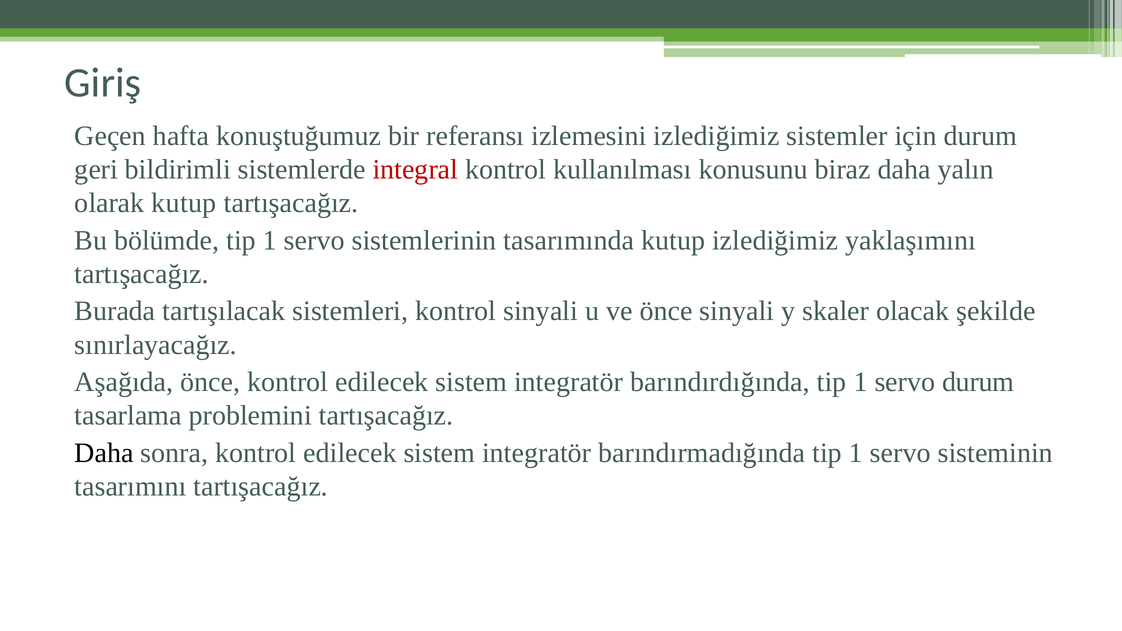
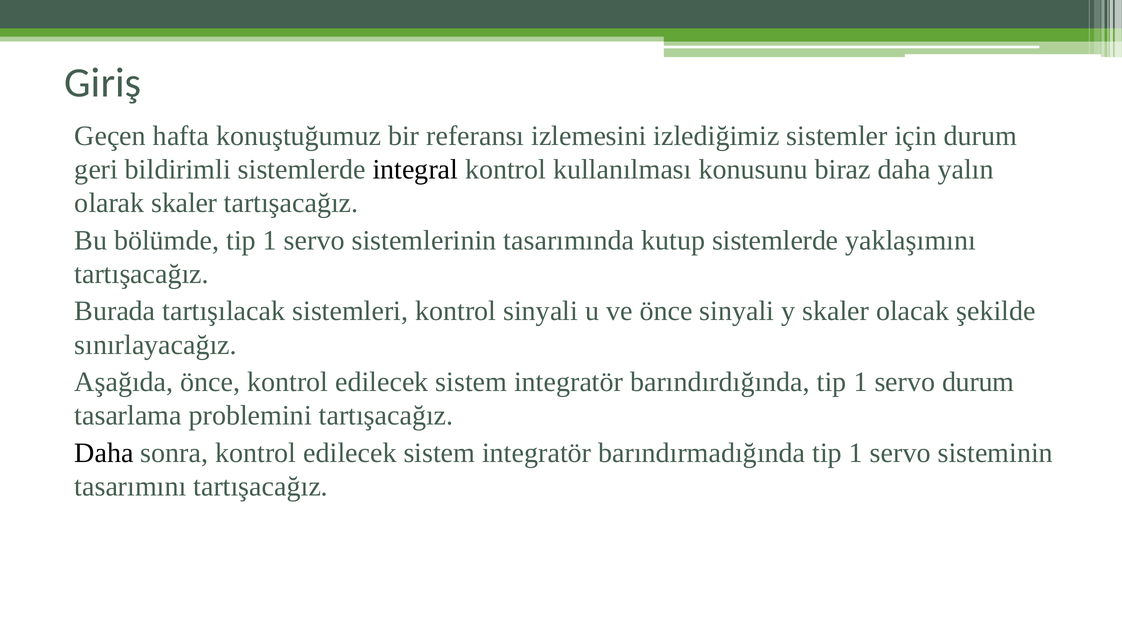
integral colour: red -> black
olarak kutup: kutup -> skaler
kutup izlediğimiz: izlediğimiz -> sistemlerde
